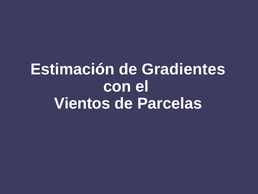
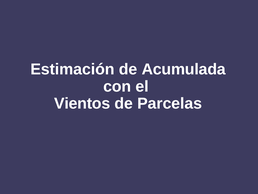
Gradientes: Gradientes -> Acumulada
